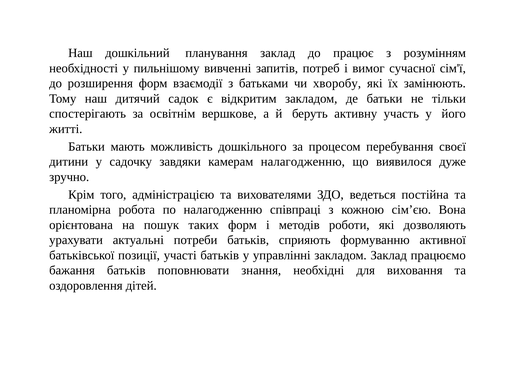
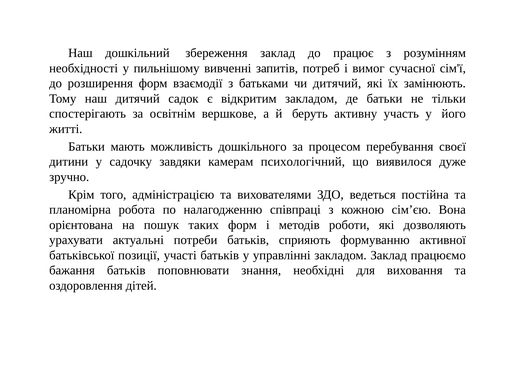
планування: планування -> збереження
чи хворобу: хворобу -> дитячий
камерам налагодженню: налагодженню -> психологічний
